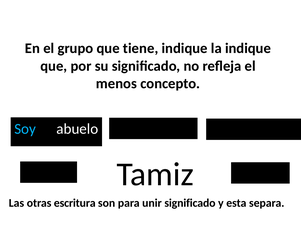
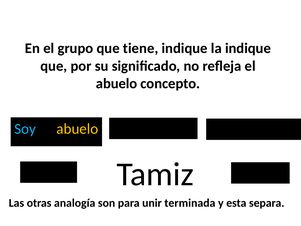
menos at (116, 83): menos -> abuelo
abuelo at (77, 129) colour: white -> yellow
escritura: escritura -> analogía
unir significado: significado -> terminada
